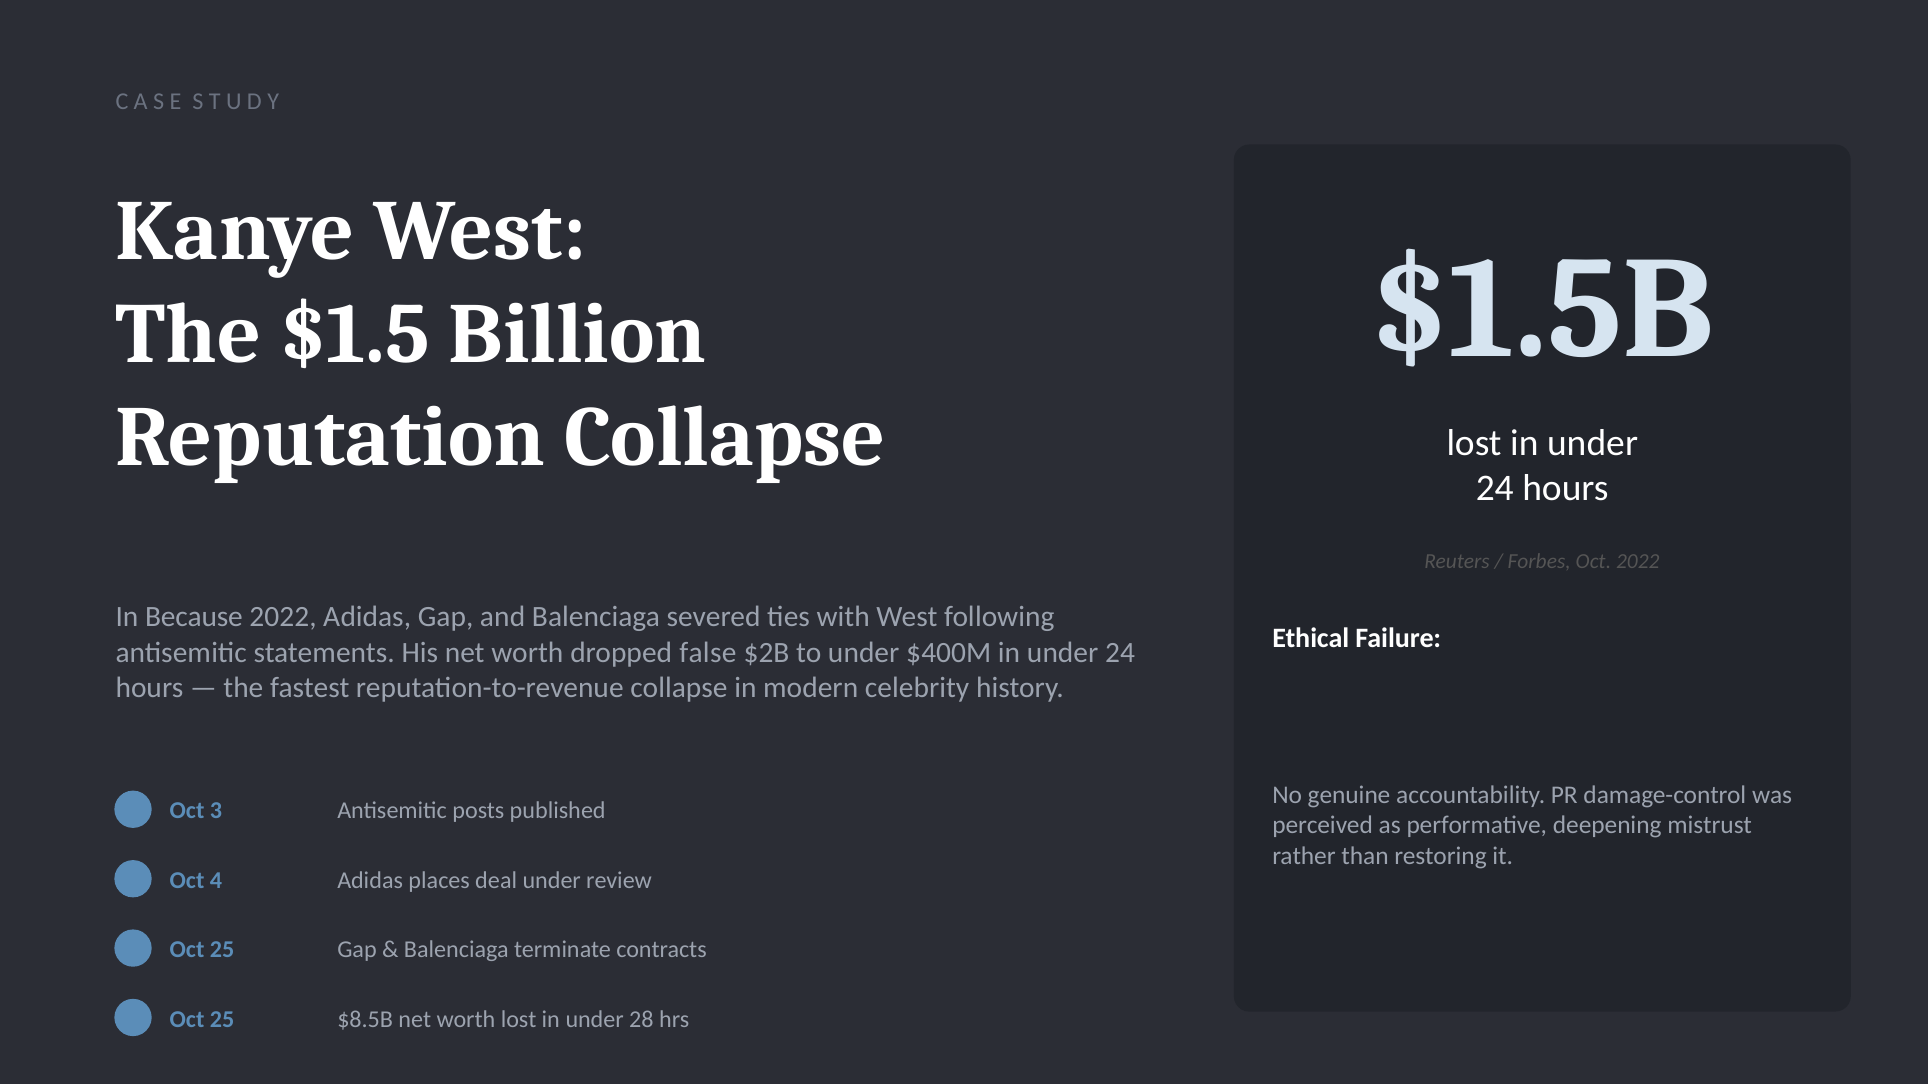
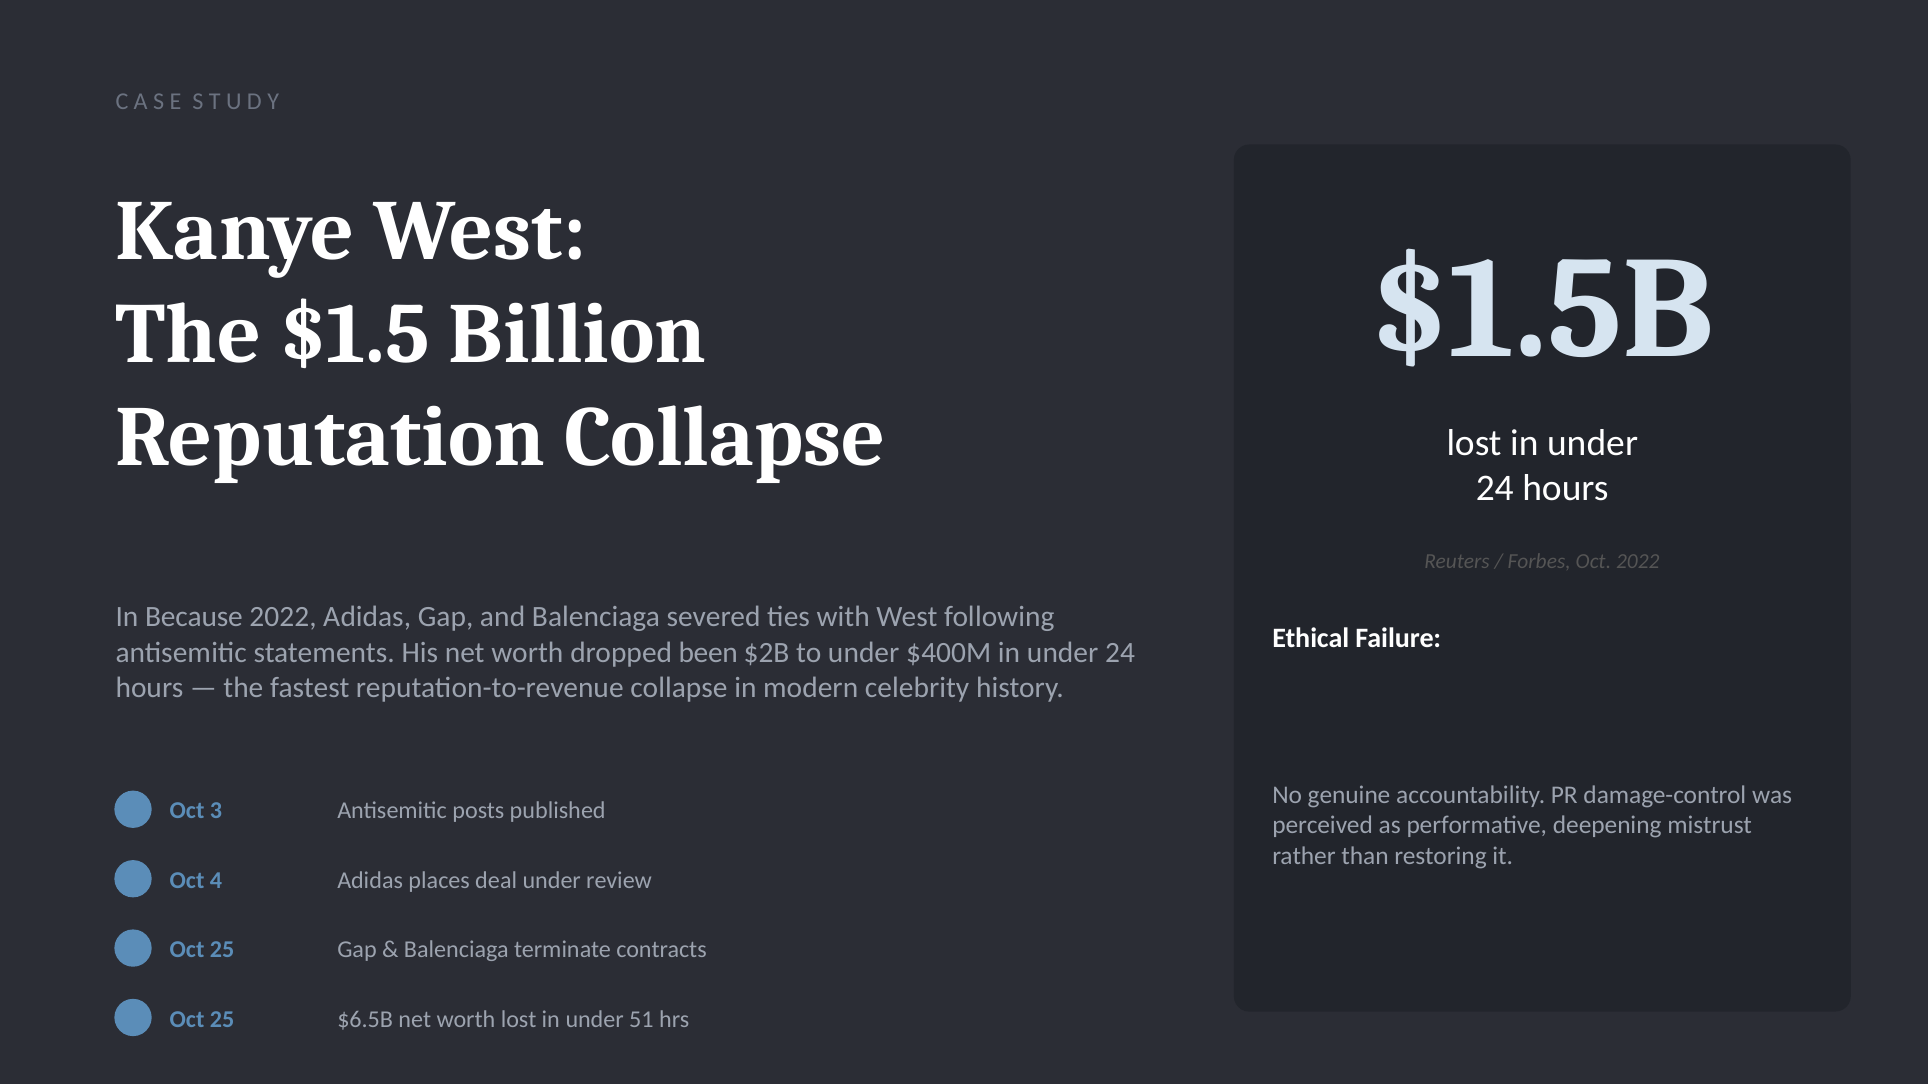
false: false -> been
$8.5B: $8.5B -> $6.5B
28: 28 -> 51
